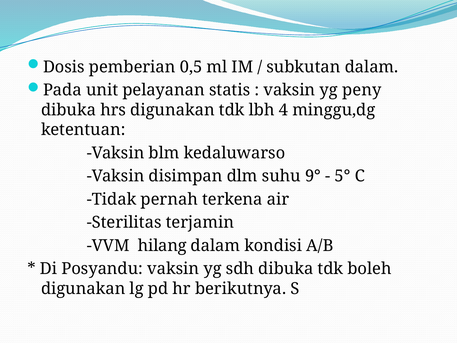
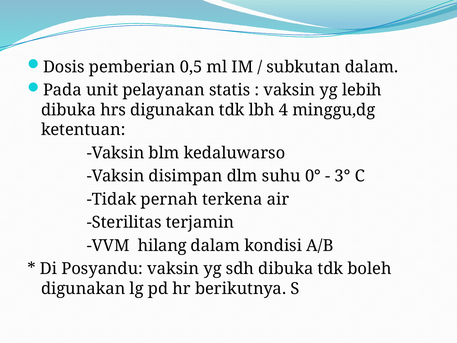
peny: peny -> lebih
9°: 9° -> 0°
5°: 5° -> 3°
